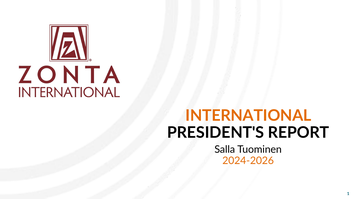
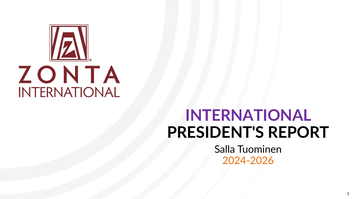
INTERNATIONAL colour: orange -> purple
